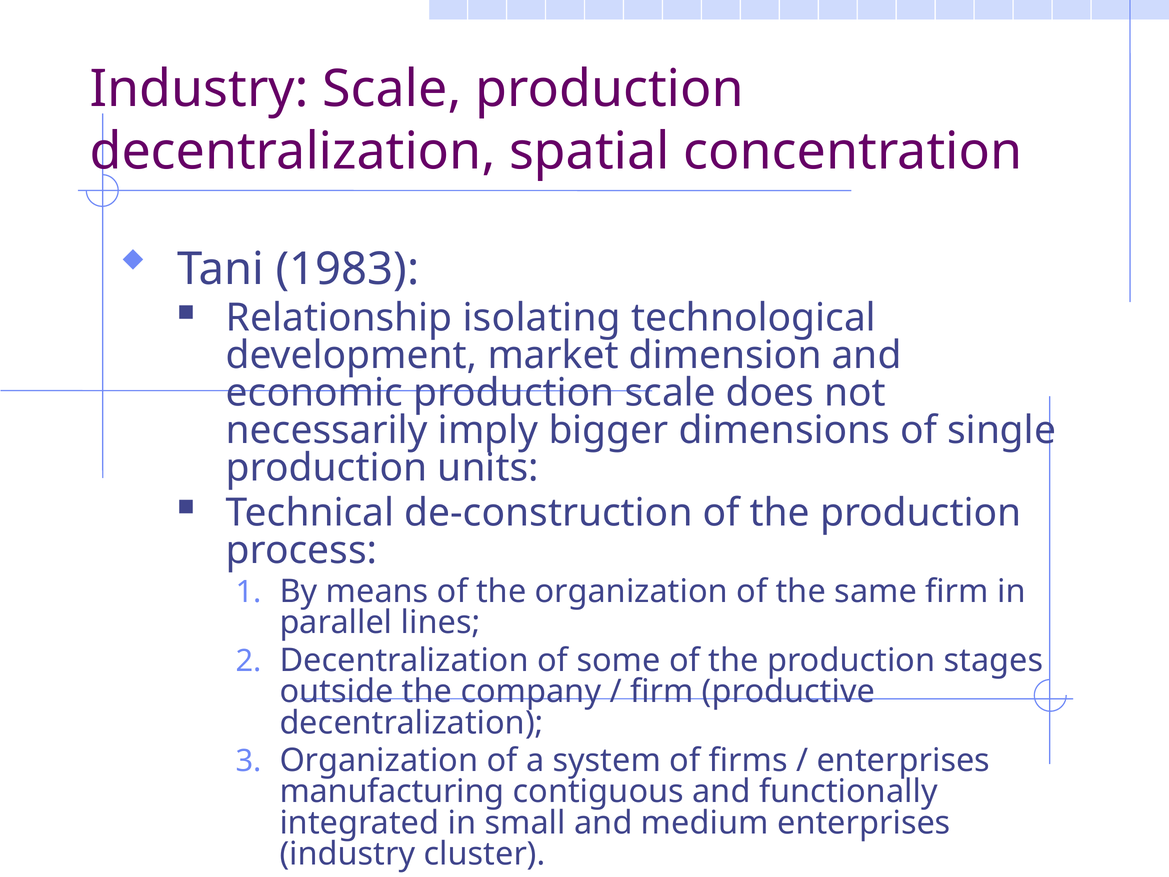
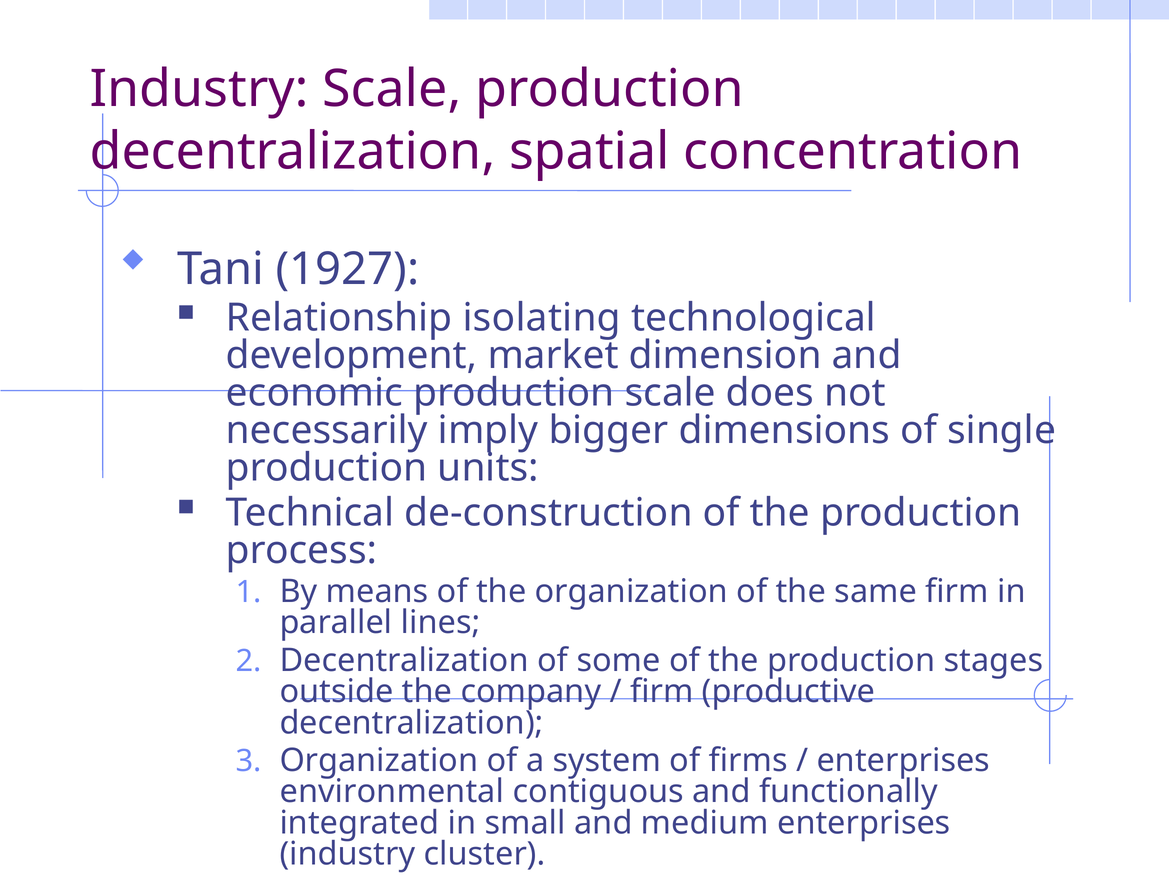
1983: 1983 -> 1927
manufacturing: manufacturing -> environmental
